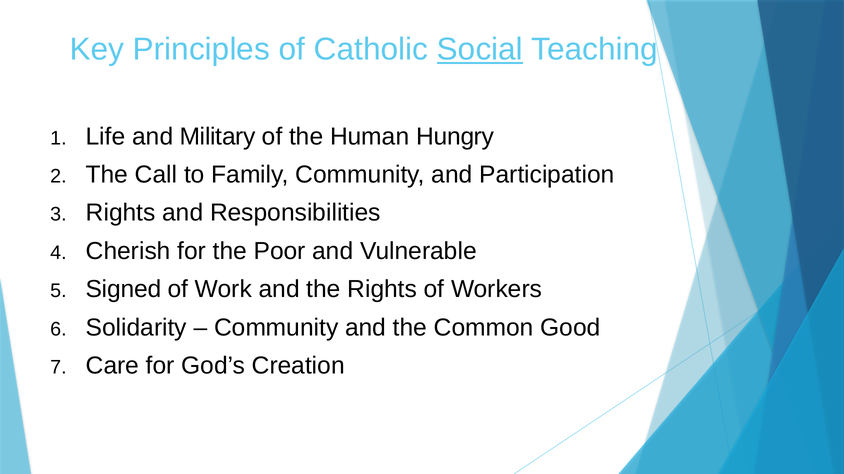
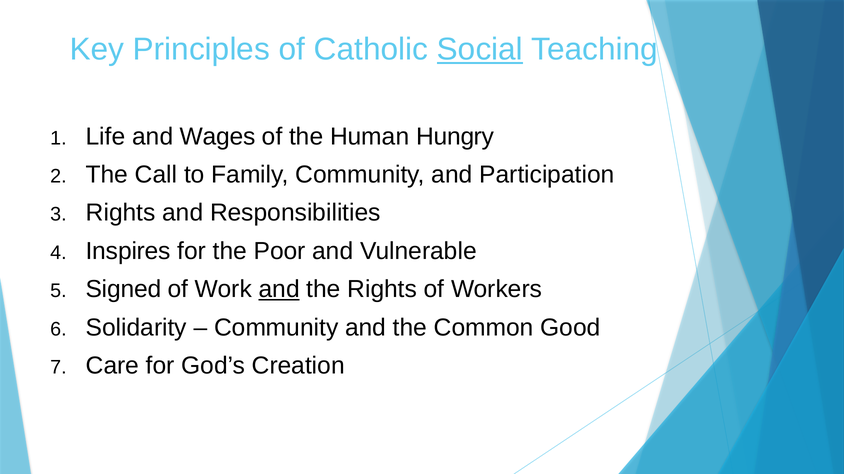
Military: Military -> Wages
Cherish: Cherish -> Inspires
and at (279, 290) underline: none -> present
